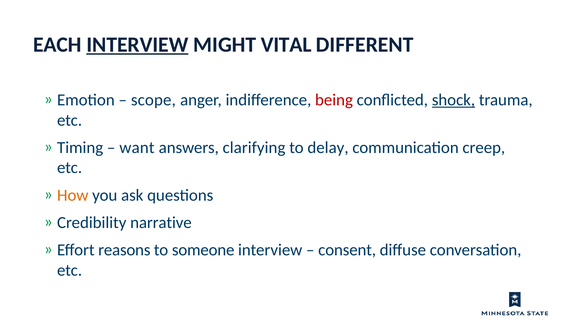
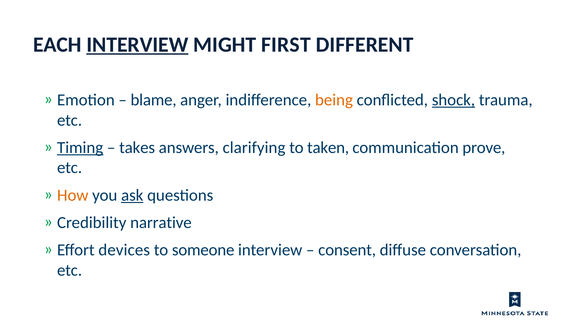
VITAL: VITAL -> FIRST
scope: scope -> blame
being colour: red -> orange
Timing underline: none -> present
want: want -> takes
delay: delay -> taken
creep: creep -> prove
ask underline: none -> present
reasons: reasons -> devices
